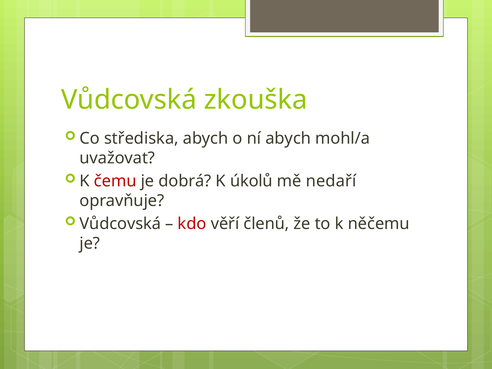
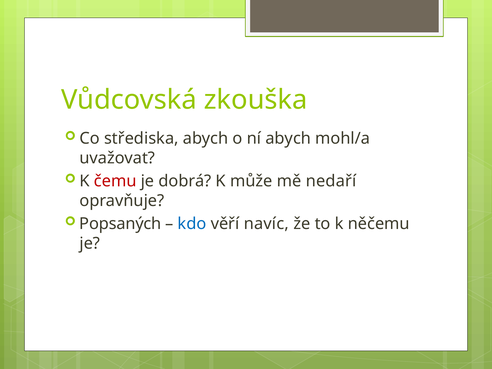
úkolů: úkolů -> může
Vůdcovská at (120, 224): Vůdcovská -> Popsaných
kdo colour: red -> blue
členů: členů -> navíc
